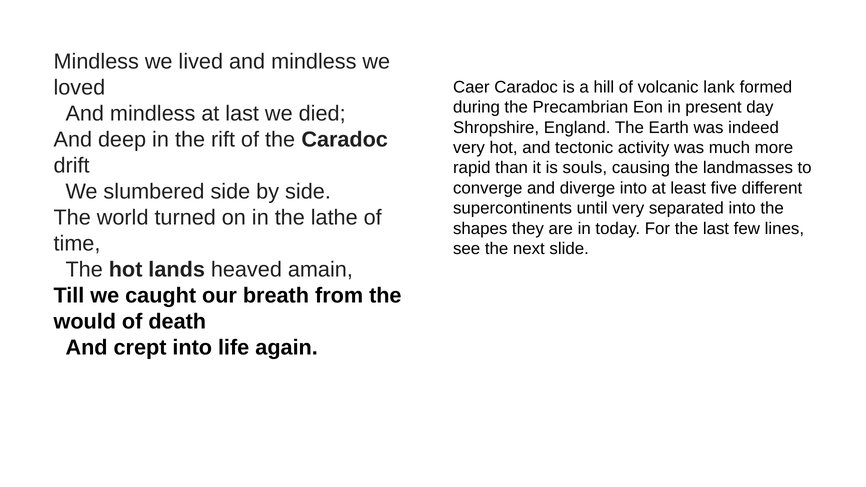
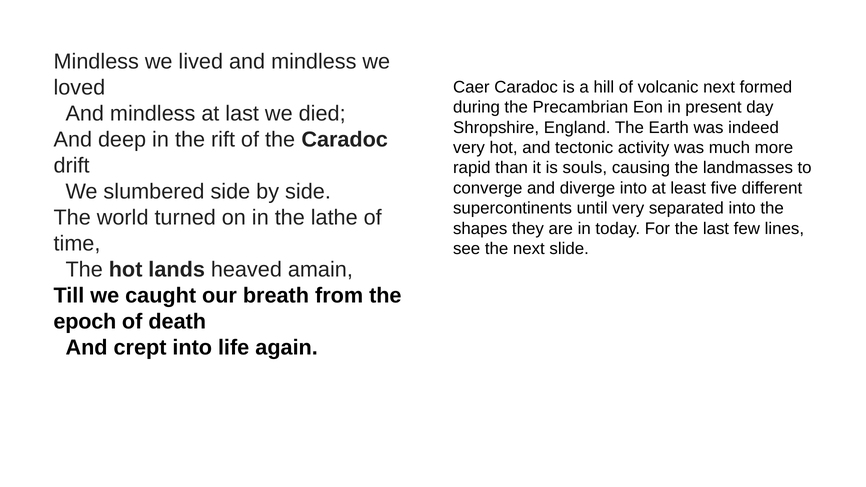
volcanic lank: lank -> next
would: would -> epoch
